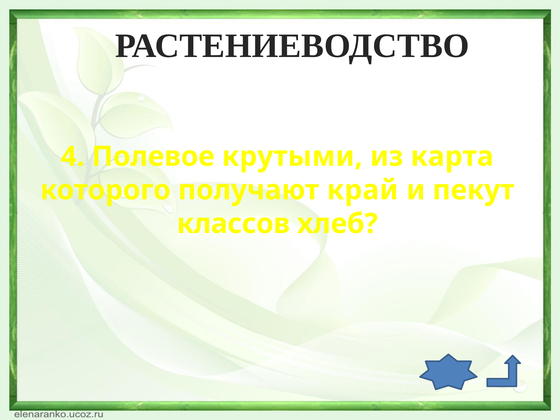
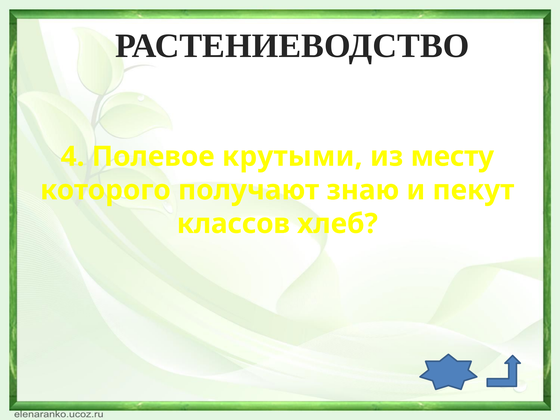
карта: карта -> месту
край: край -> знаю
